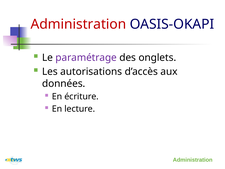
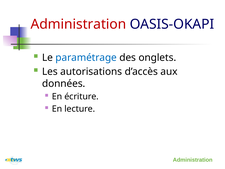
paramétrage colour: purple -> blue
